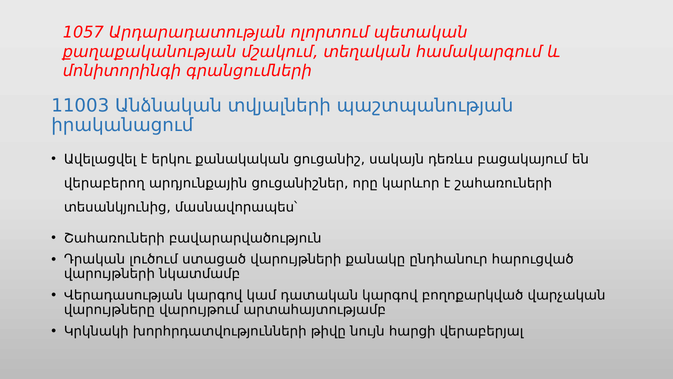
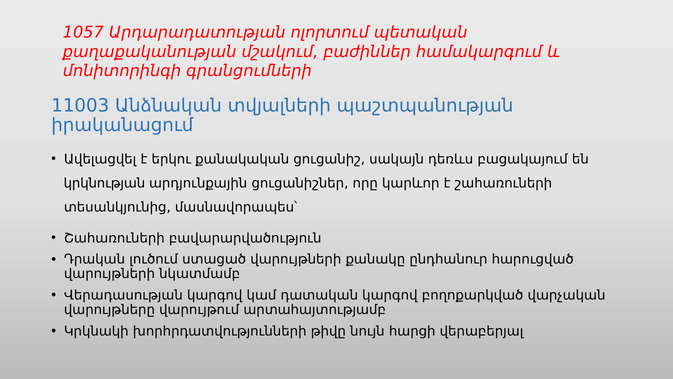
տեղական: տեղական -> բաժիններ
վերաբերող: վերաբերող -> կրկնության
